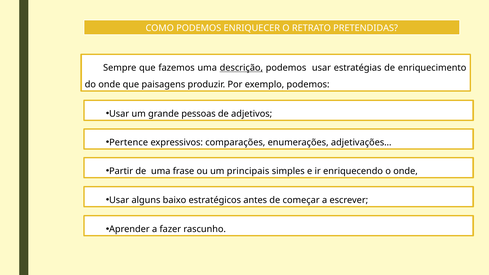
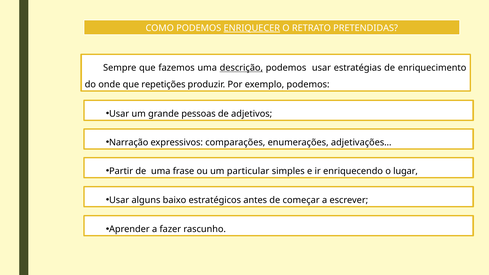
ENRIQUECER underline: none -> present
paisagens: paisagens -> repetições
Pertence: Pertence -> Narração
principais: principais -> particular
o onde: onde -> lugar
